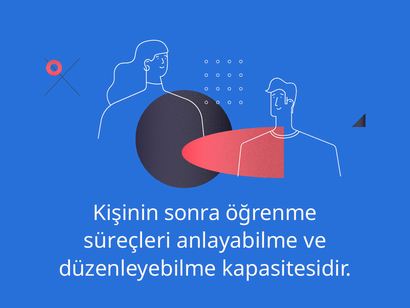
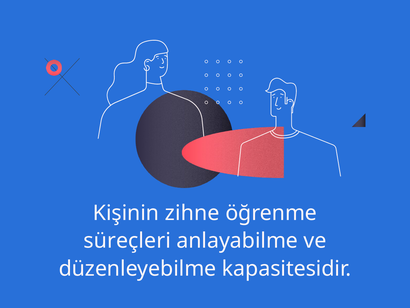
sonra: sonra -> zihne
